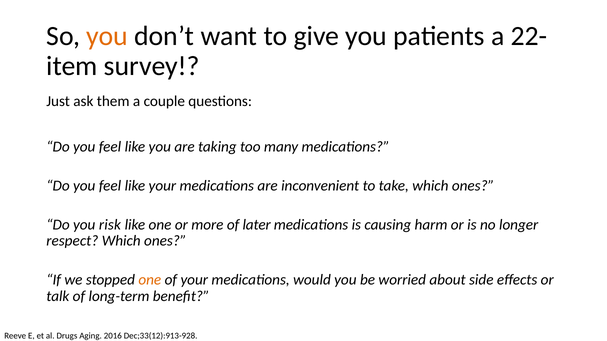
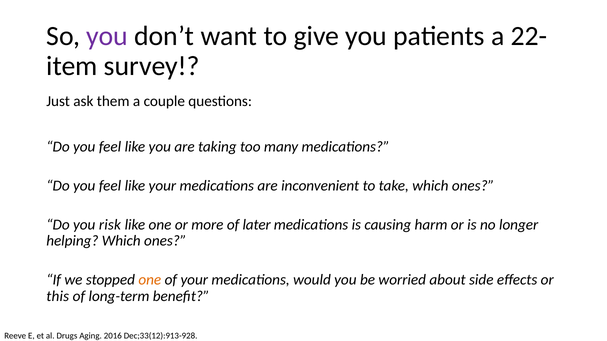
you at (107, 36) colour: orange -> purple
respect: respect -> helping
talk: talk -> this
